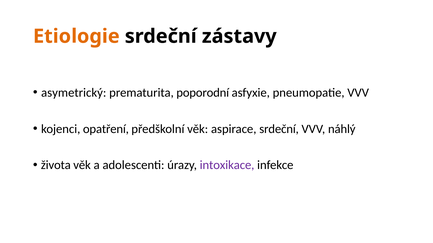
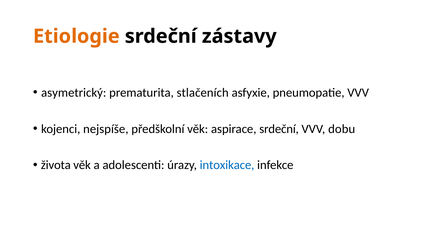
poporodní: poporodní -> stlačeních
opatření: opatření -> nejspíše
náhlý: náhlý -> dobu
intoxikace colour: purple -> blue
